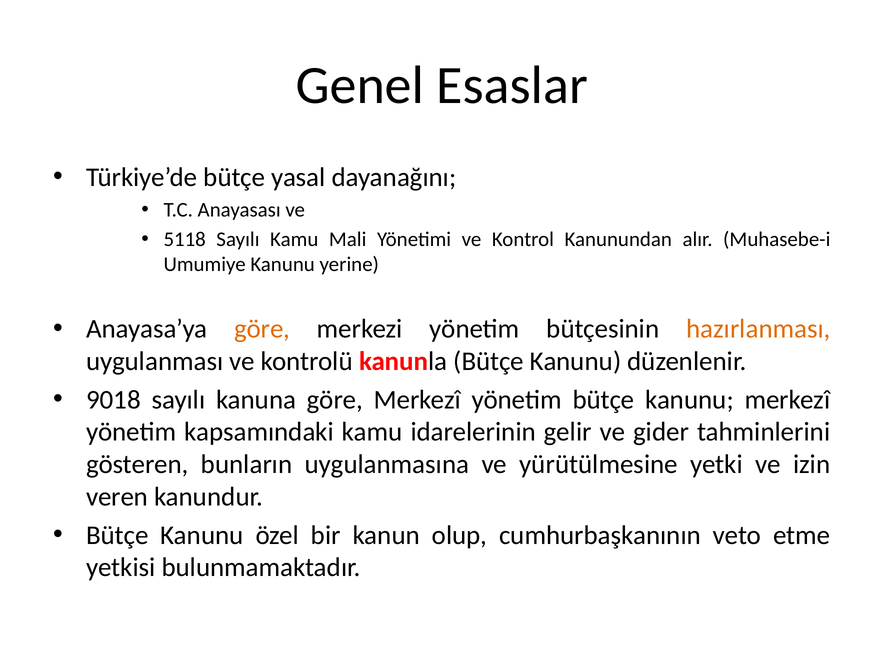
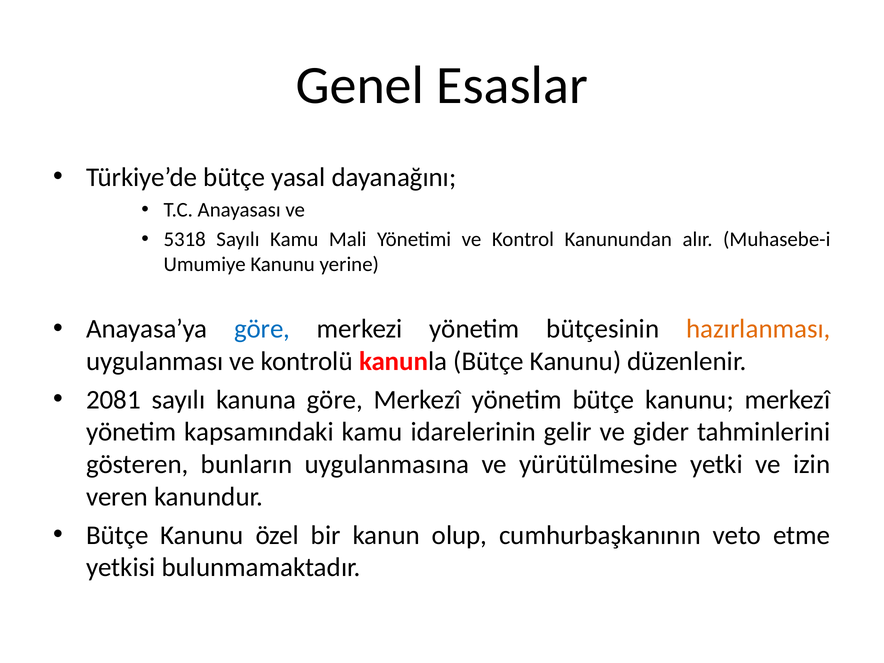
5118: 5118 -> 5318
göre at (262, 329) colour: orange -> blue
9018: 9018 -> 2081
